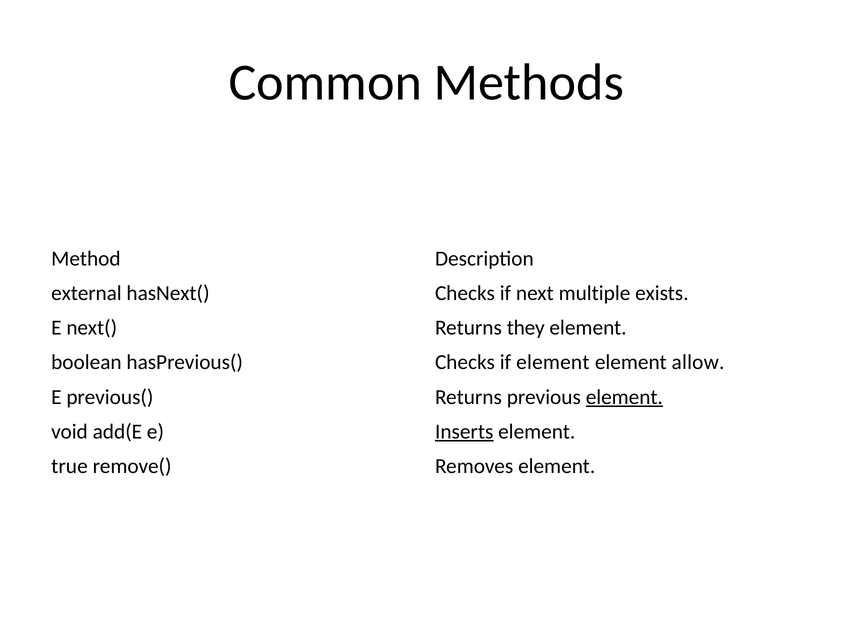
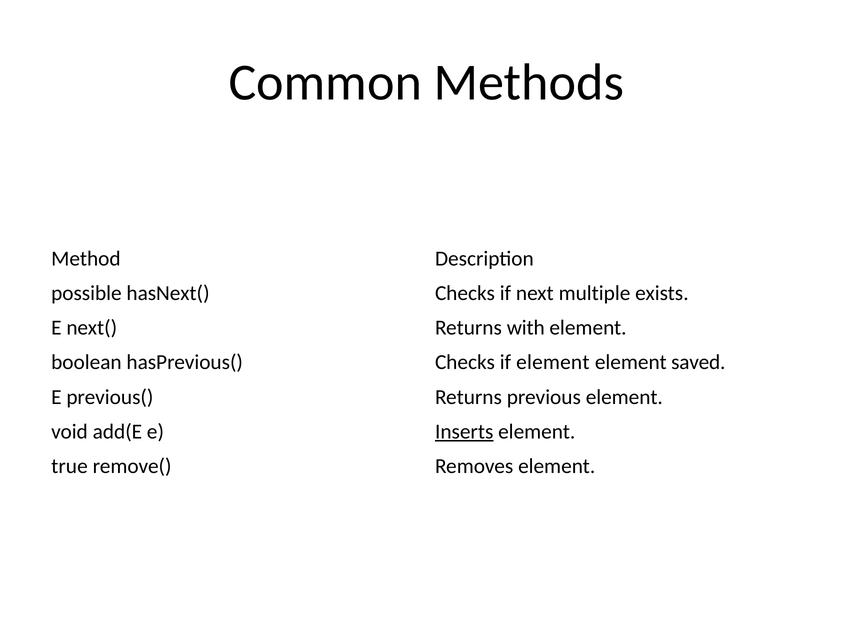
external: external -> possible
they: they -> with
allow: allow -> saved
element at (624, 397) underline: present -> none
